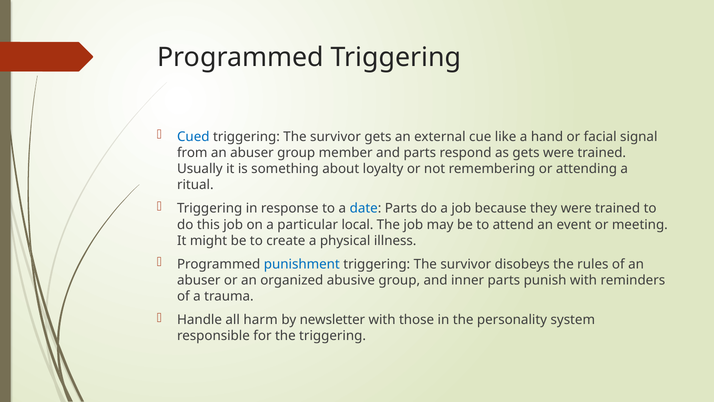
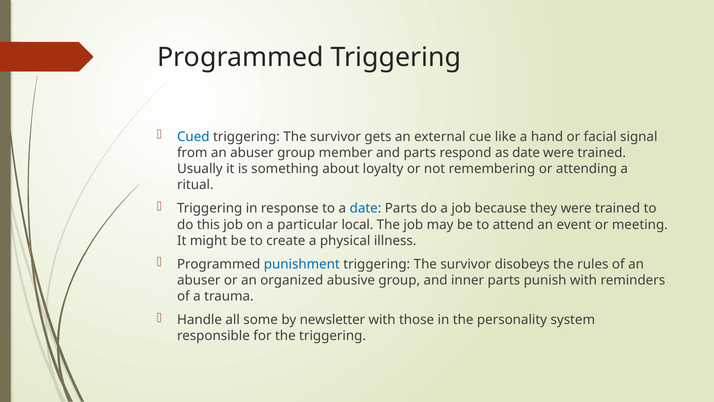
as gets: gets -> date
harm: harm -> some
